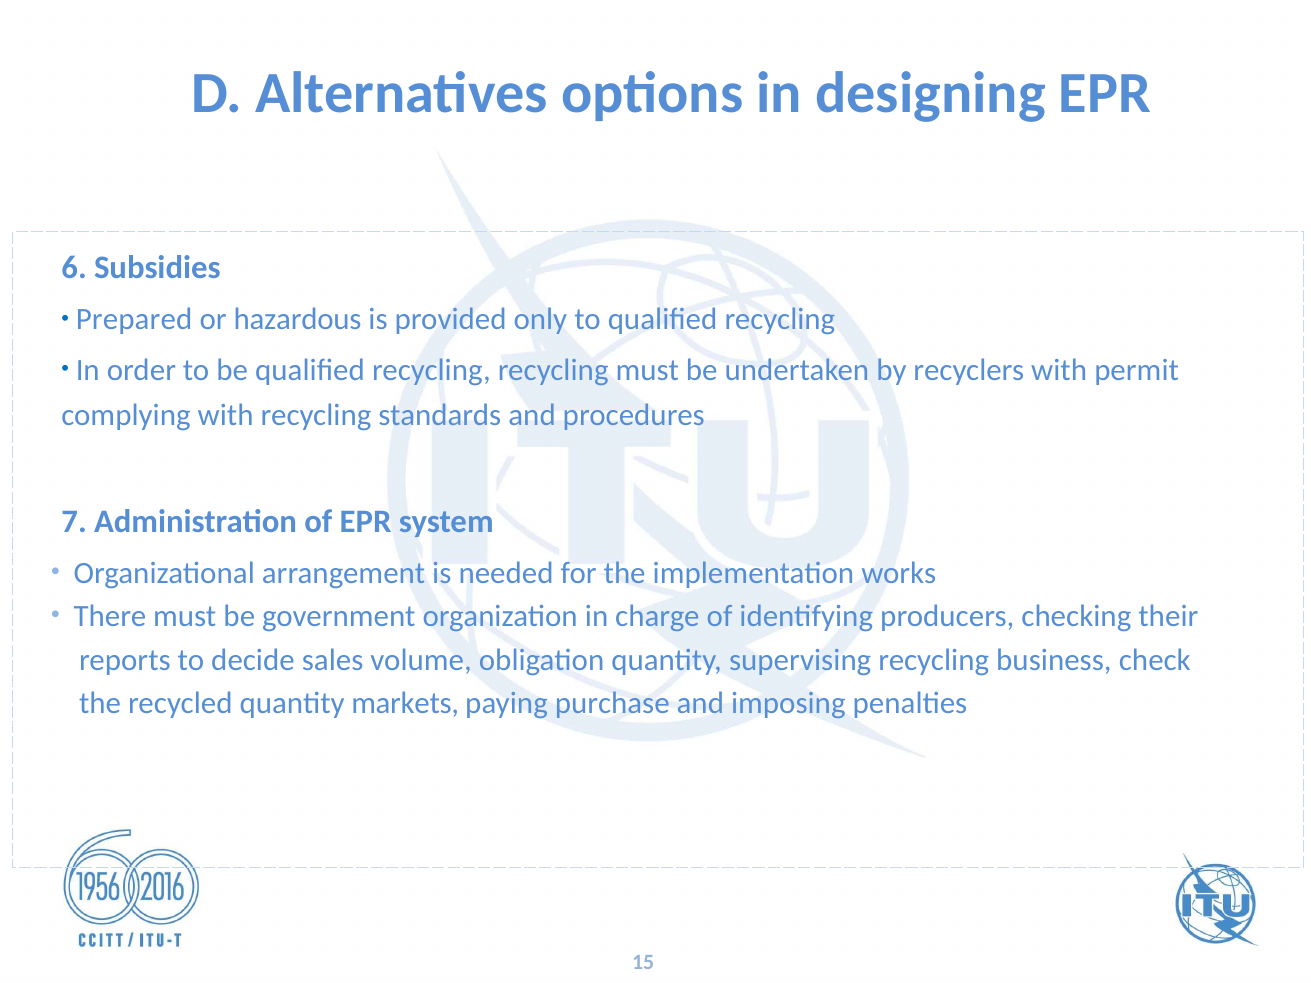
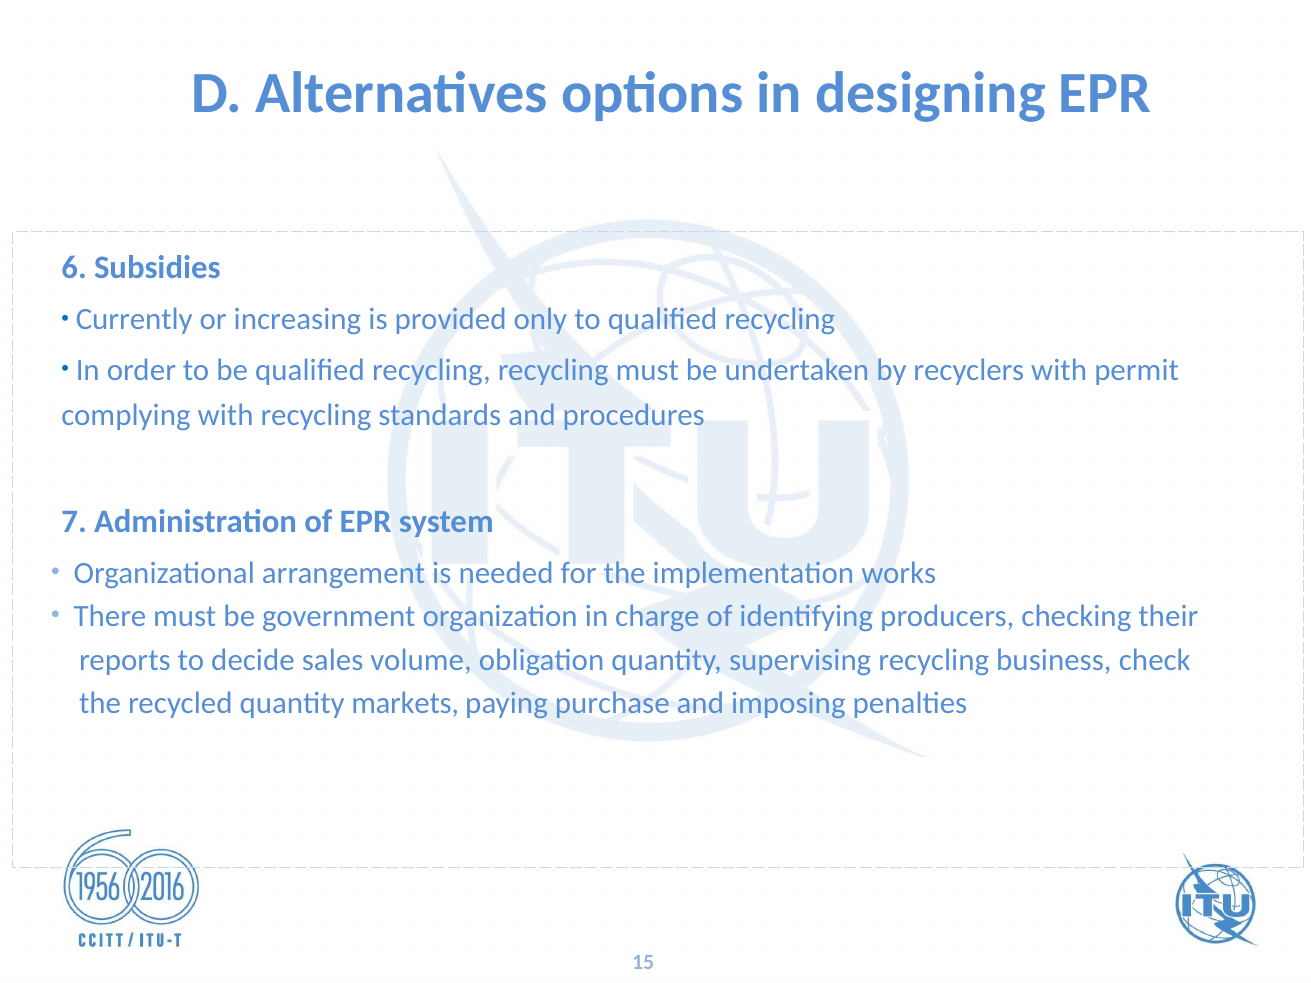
Prepared: Prepared -> Currently
hazardous: hazardous -> increasing
